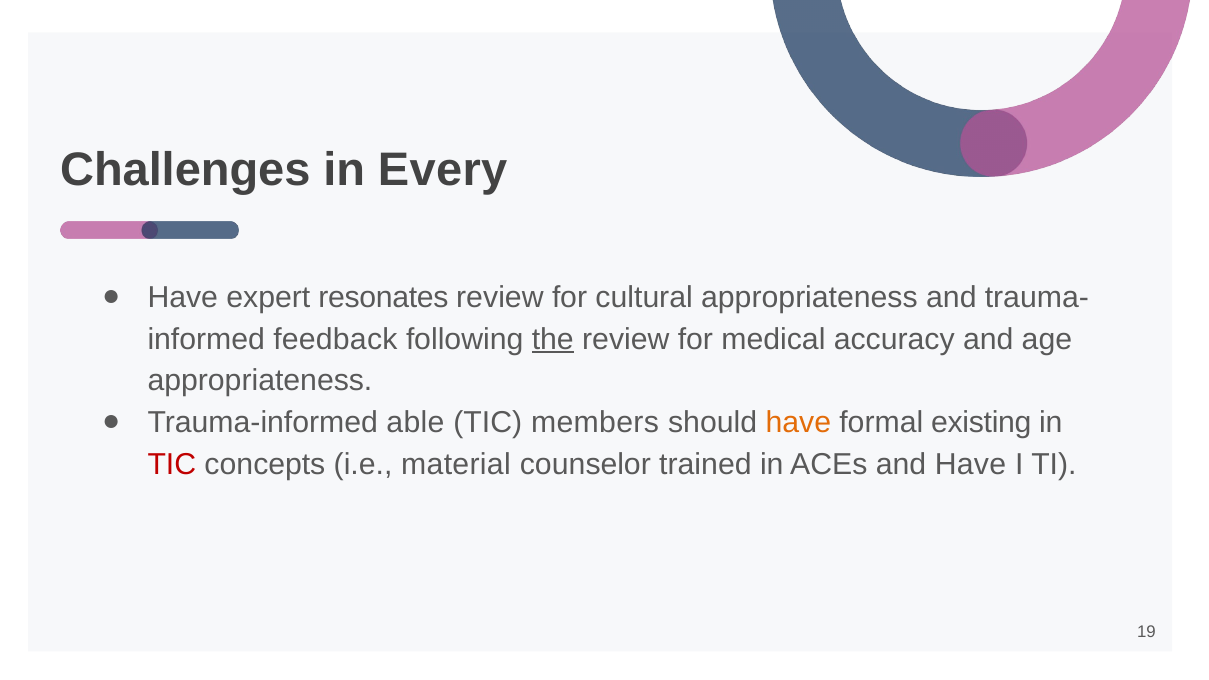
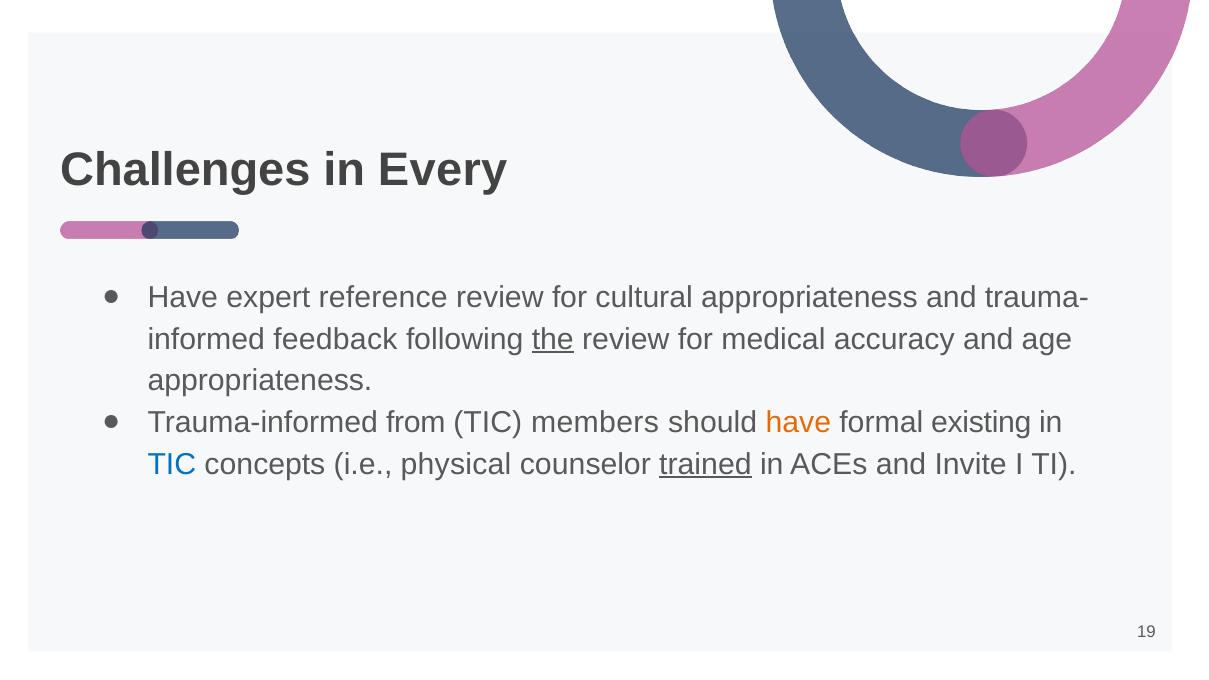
resonates: resonates -> reference
able: able -> from
TIC at (172, 464) colour: red -> blue
material: material -> physical
trained underline: none -> present
and Have: Have -> Invite
